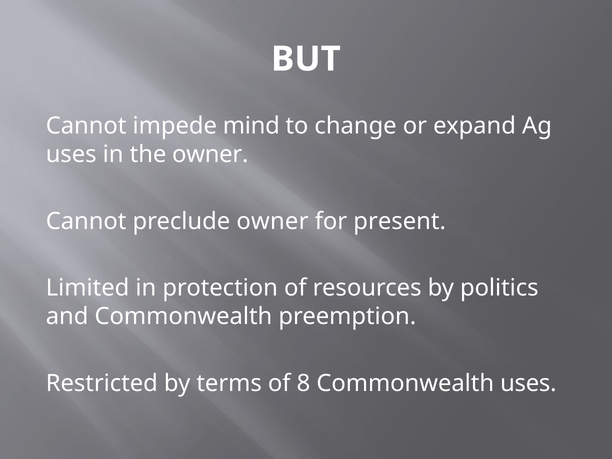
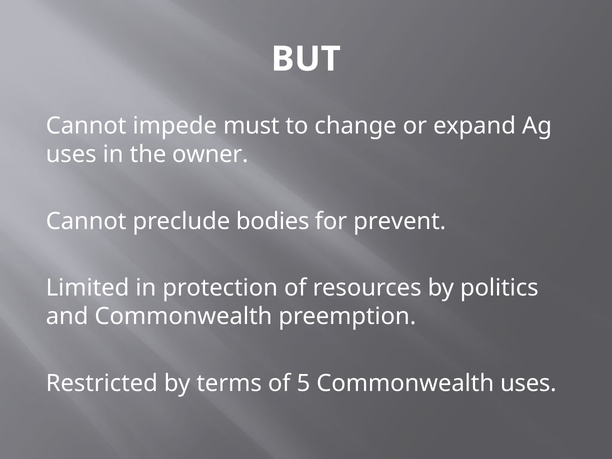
mind: mind -> must
preclude owner: owner -> bodies
present: present -> prevent
8: 8 -> 5
